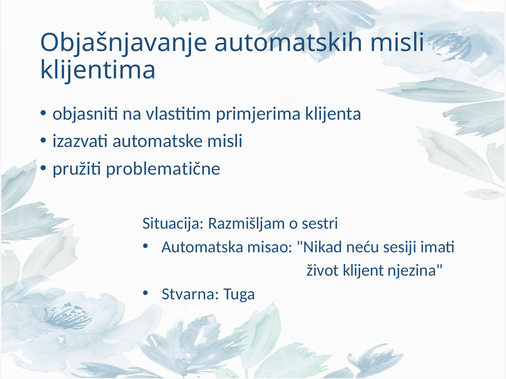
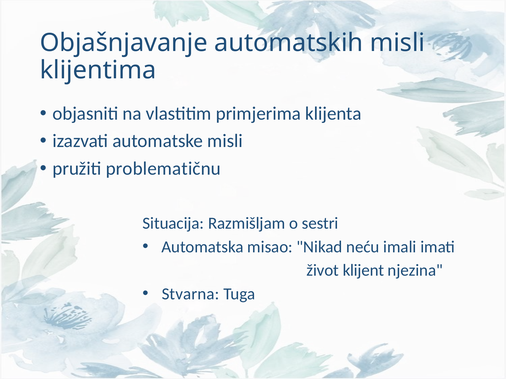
problematične: problematične -> problematičnu
sesiji: sesiji -> imali
